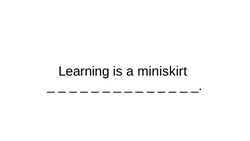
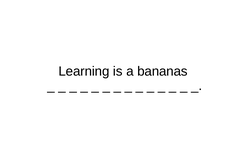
miniskirt: miniskirt -> bananas
